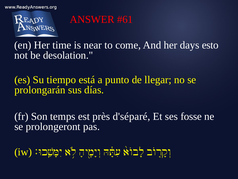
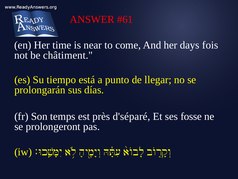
esto: esto -> fois
desolation: desolation -> châtiment
